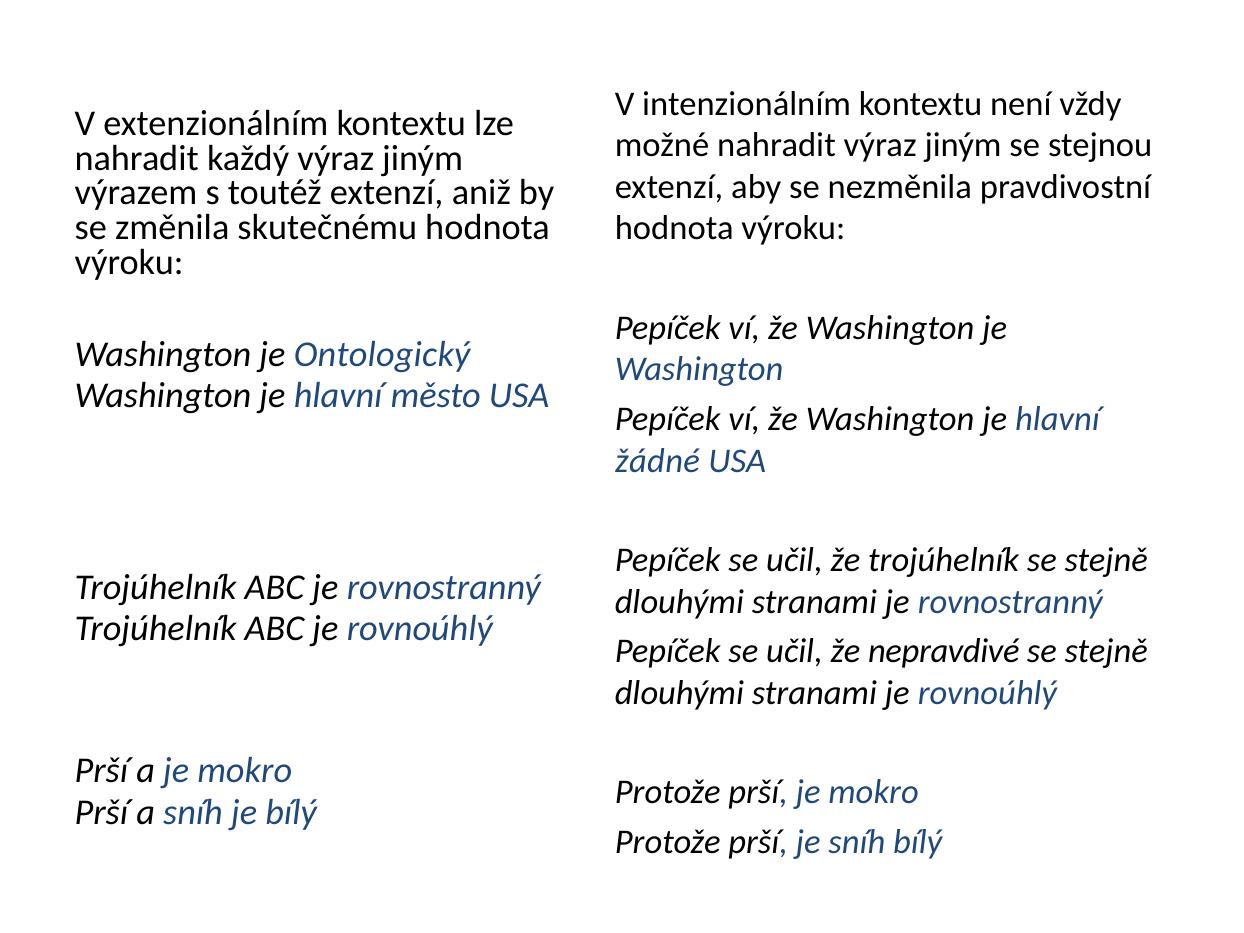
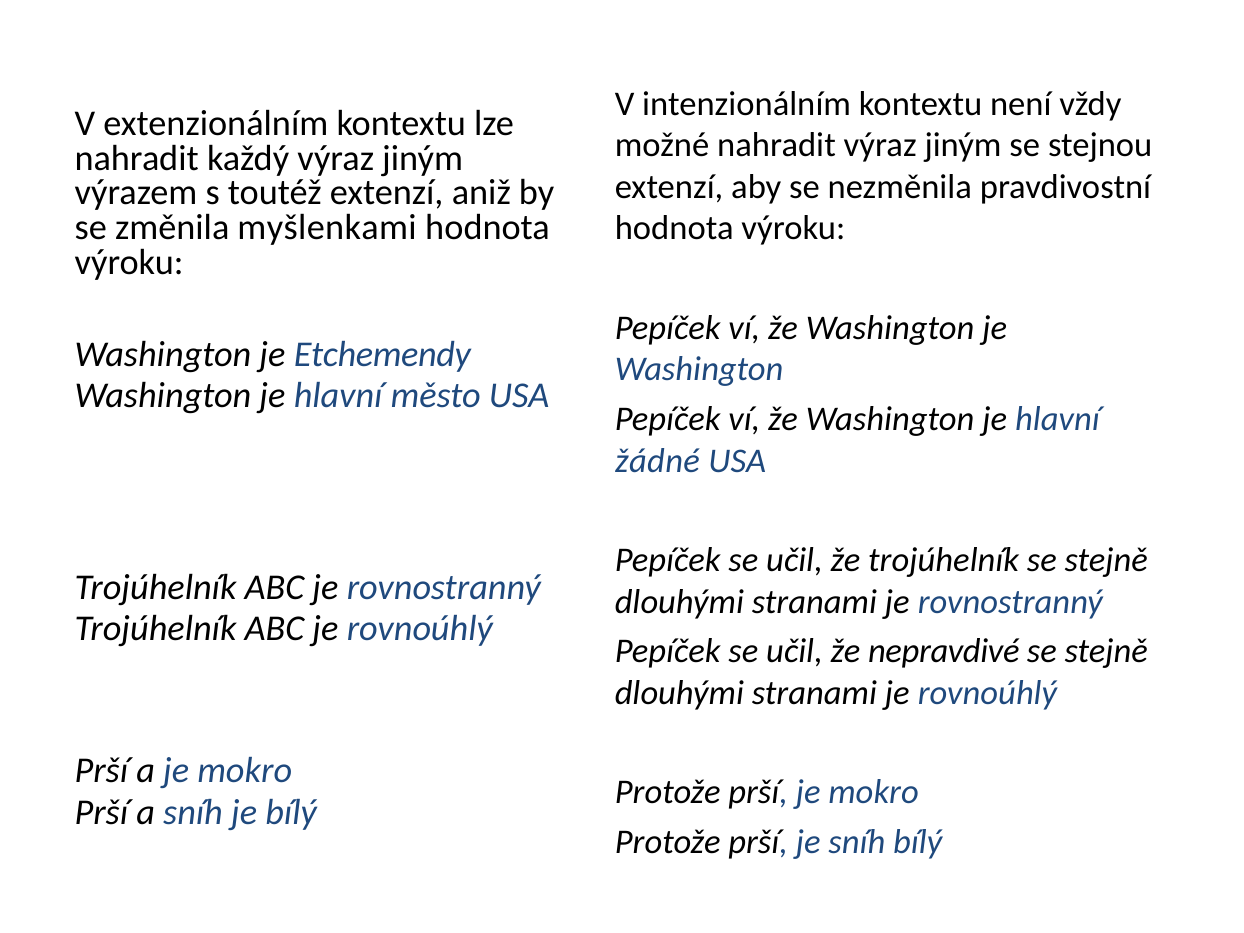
skutečnému: skutečnému -> myšlenkami
Ontologický: Ontologický -> Etchemendy
